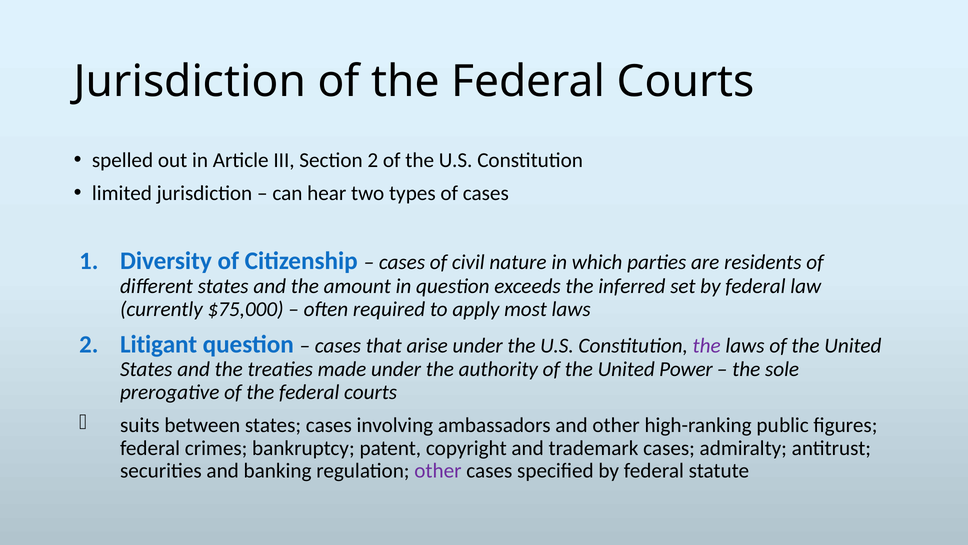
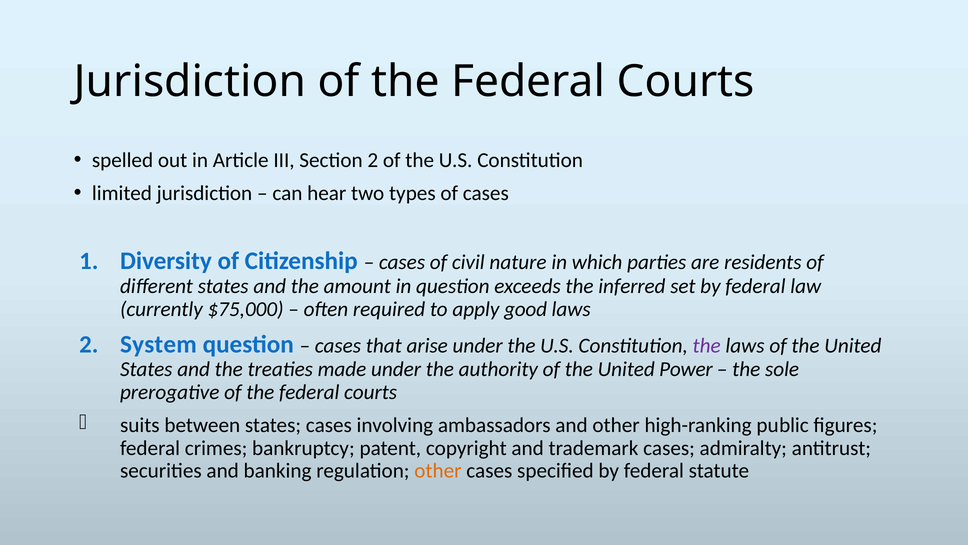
most: most -> good
Litigant: Litigant -> System
other at (438, 471) colour: purple -> orange
